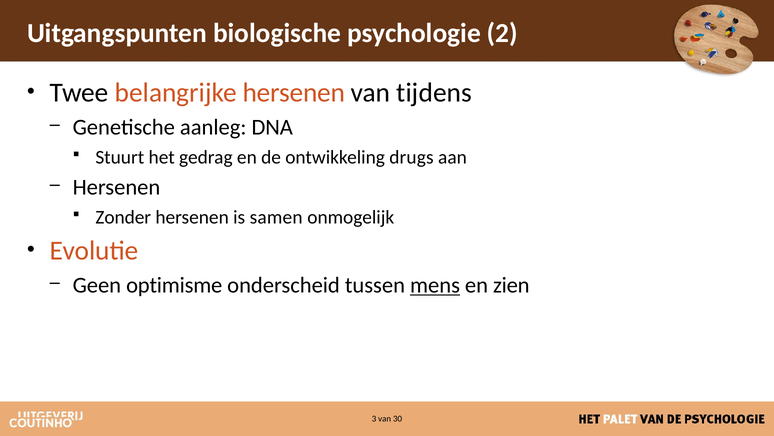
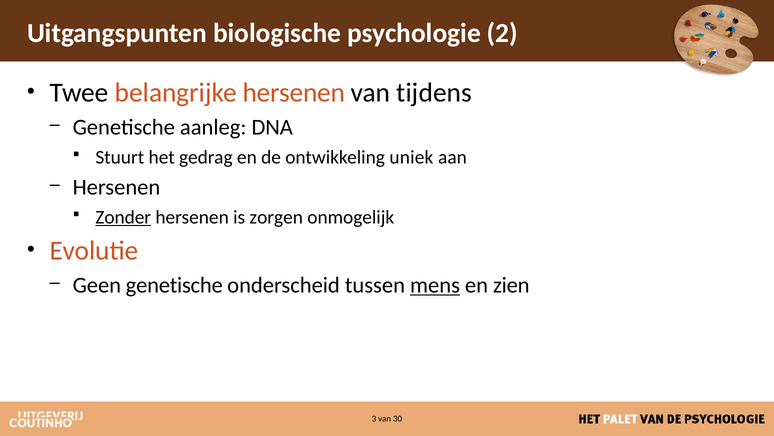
drugs: drugs -> uniek
Zonder underline: none -> present
samen: samen -> zorgen
Geen optimisme: optimisme -> genetische
